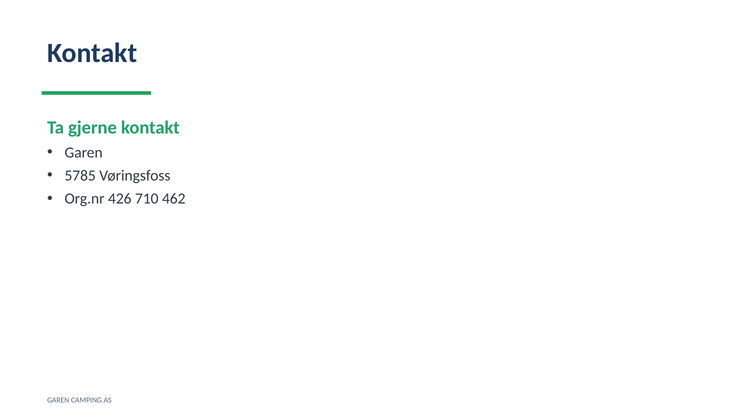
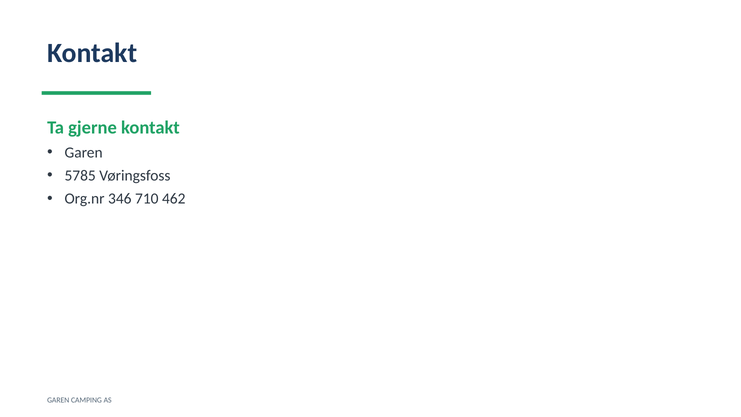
426: 426 -> 346
